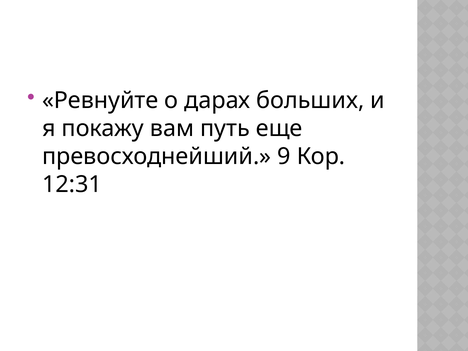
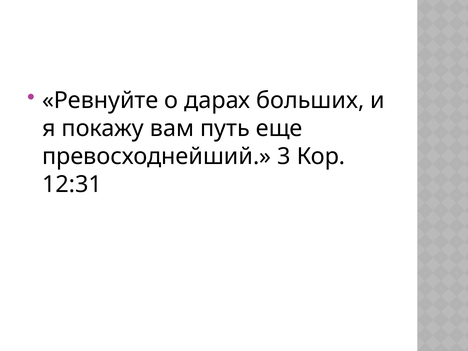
9: 9 -> 3
